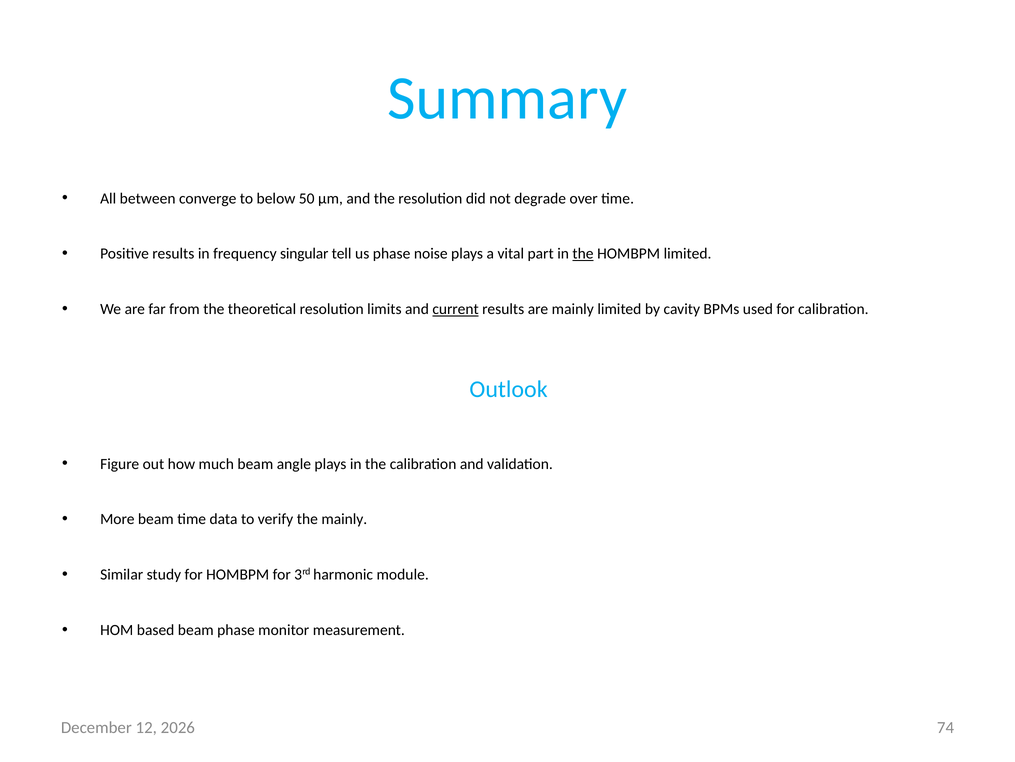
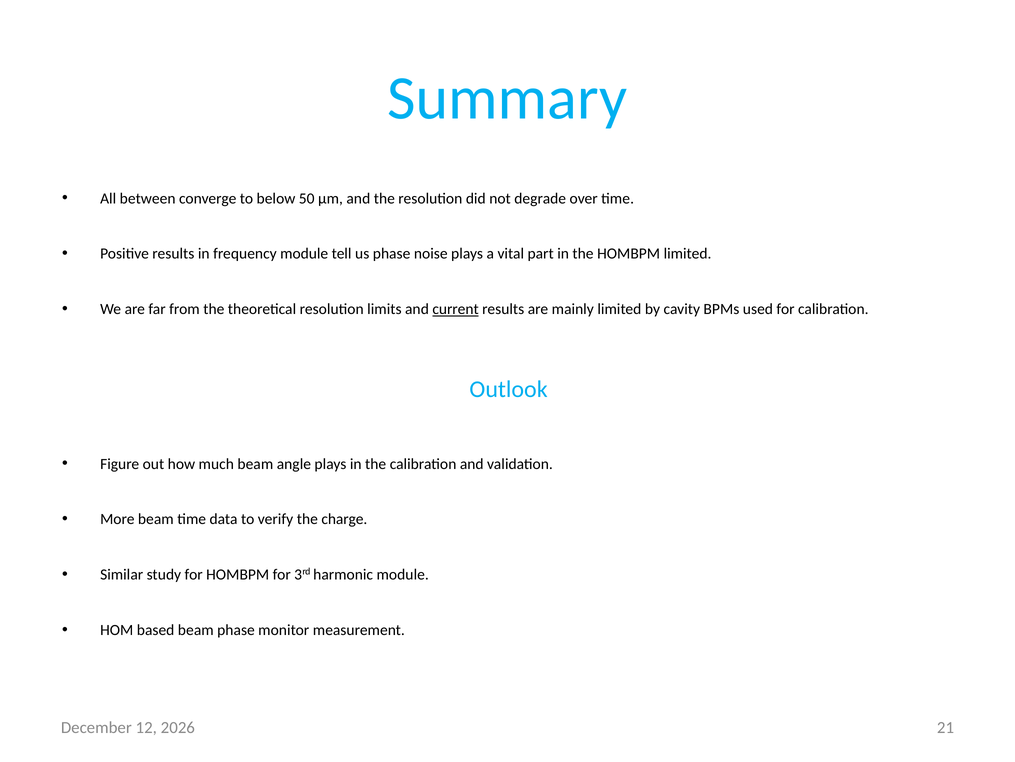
frequency singular: singular -> module
the at (583, 254) underline: present -> none
the mainly: mainly -> charge
74: 74 -> 21
